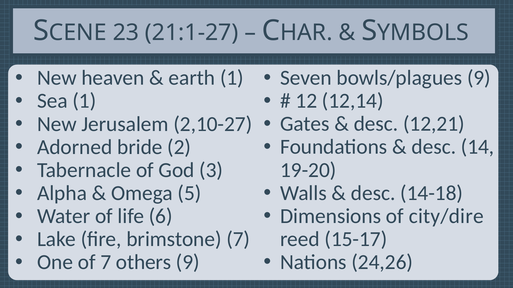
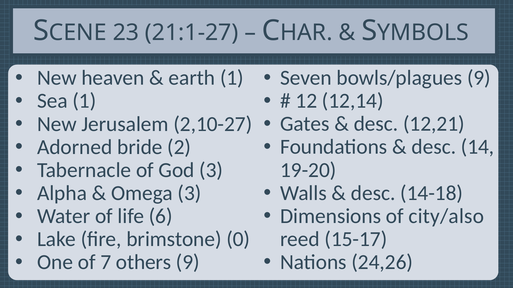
Omega 5: 5 -> 3
city/dire: city/dire -> city/also
brimstone 7: 7 -> 0
